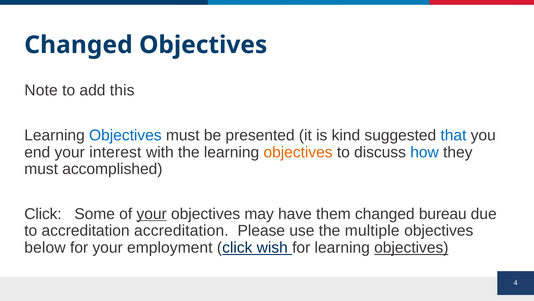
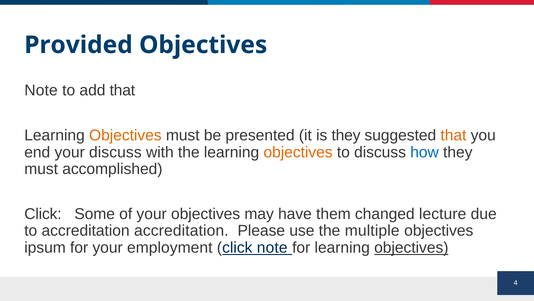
Changed at (78, 45): Changed -> Provided
add this: this -> that
Objectives at (125, 135) colour: blue -> orange
is kind: kind -> they
that at (453, 135) colour: blue -> orange
your interest: interest -> discuss
your at (152, 213) underline: present -> none
bureau: bureau -> lecture
below: below -> ipsum
click wish: wish -> note
